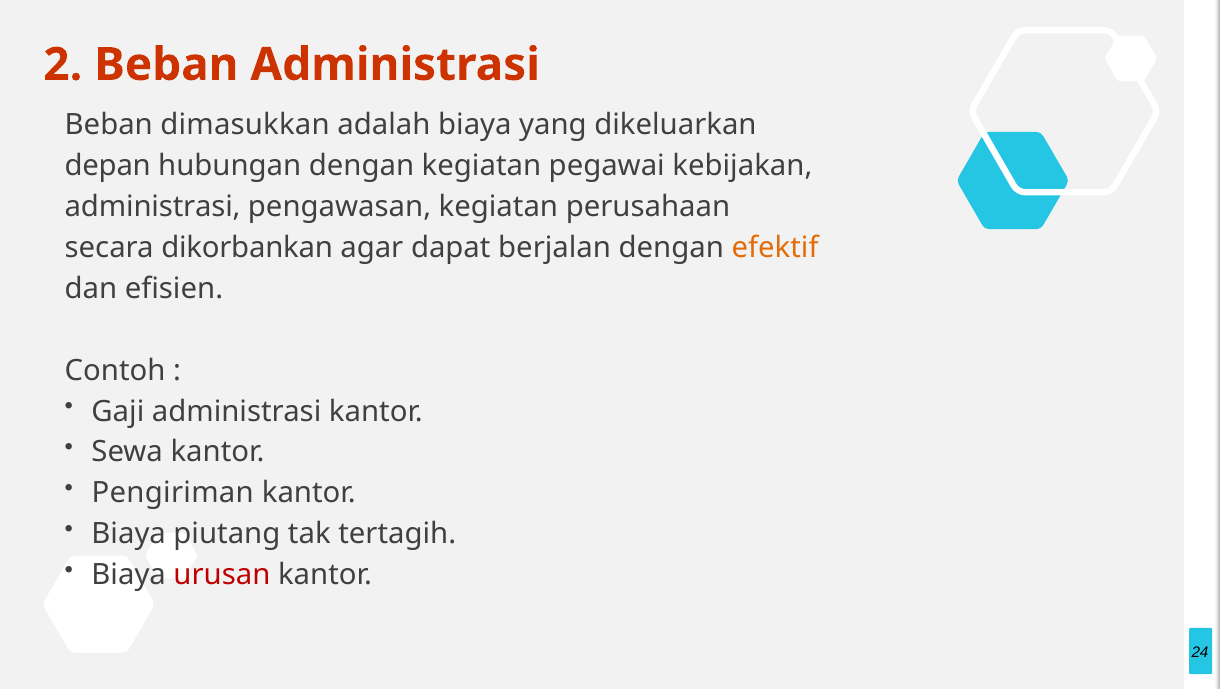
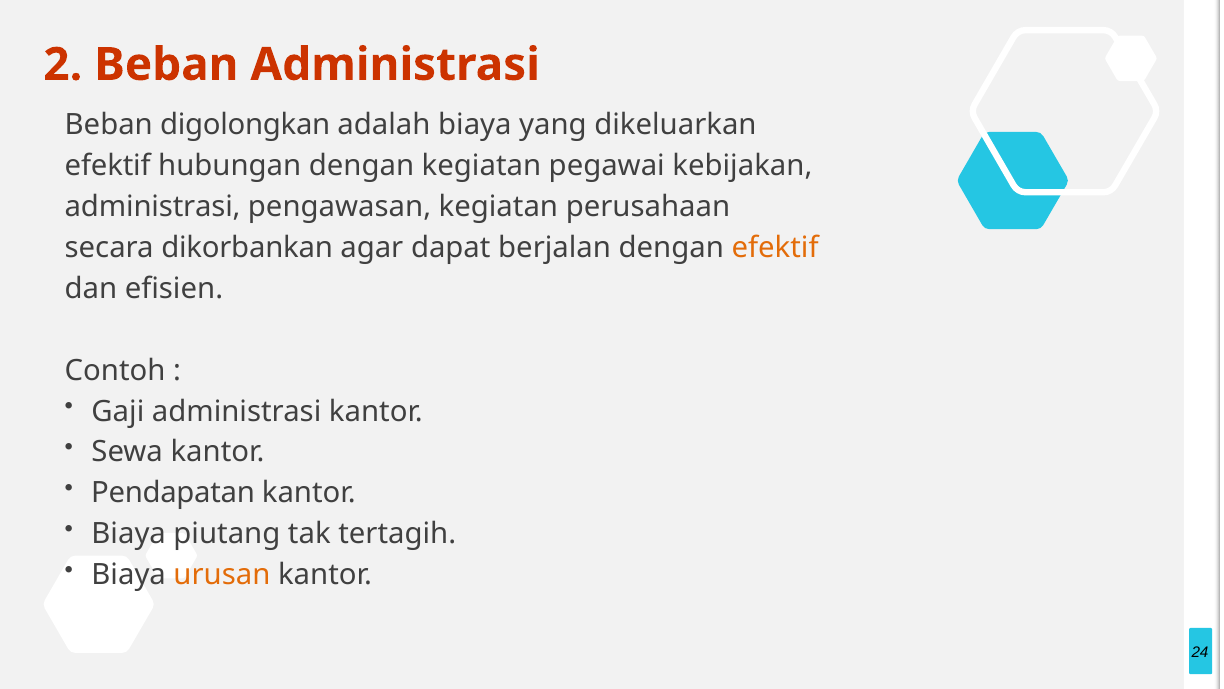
dimasukkan: dimasukkan -> digolongkan
depan at (108, 166): depan -> efektif
Pengiriman: Pengiriman -> Pendapatan
urusan colour: red -> orange
